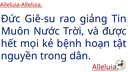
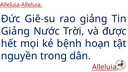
Muôn at (15, 31): Muôn -> Giảng
